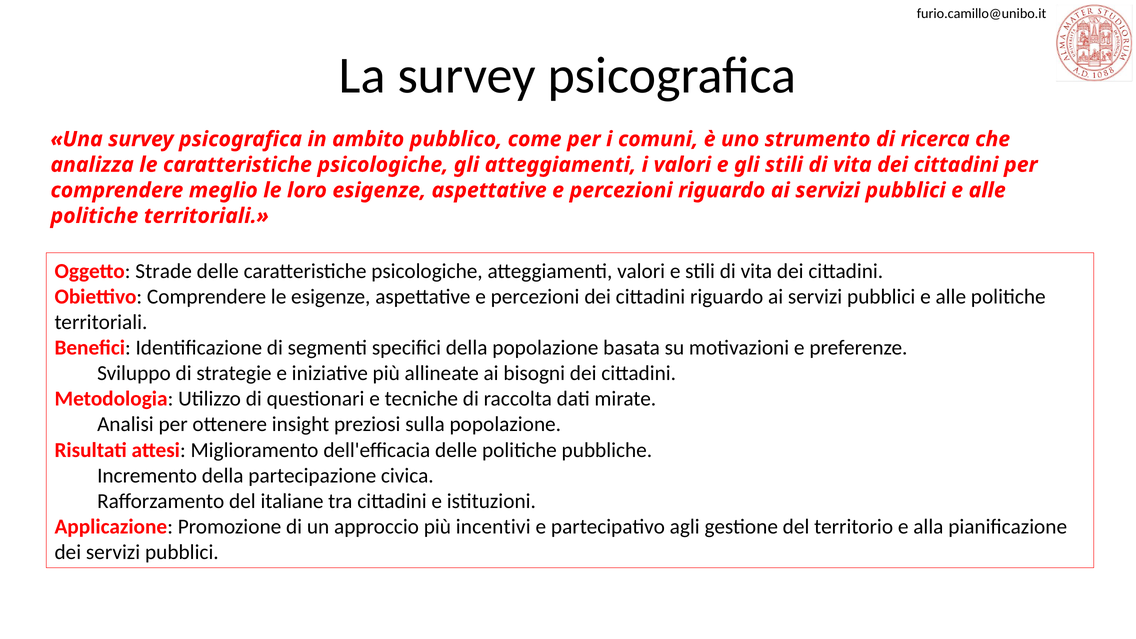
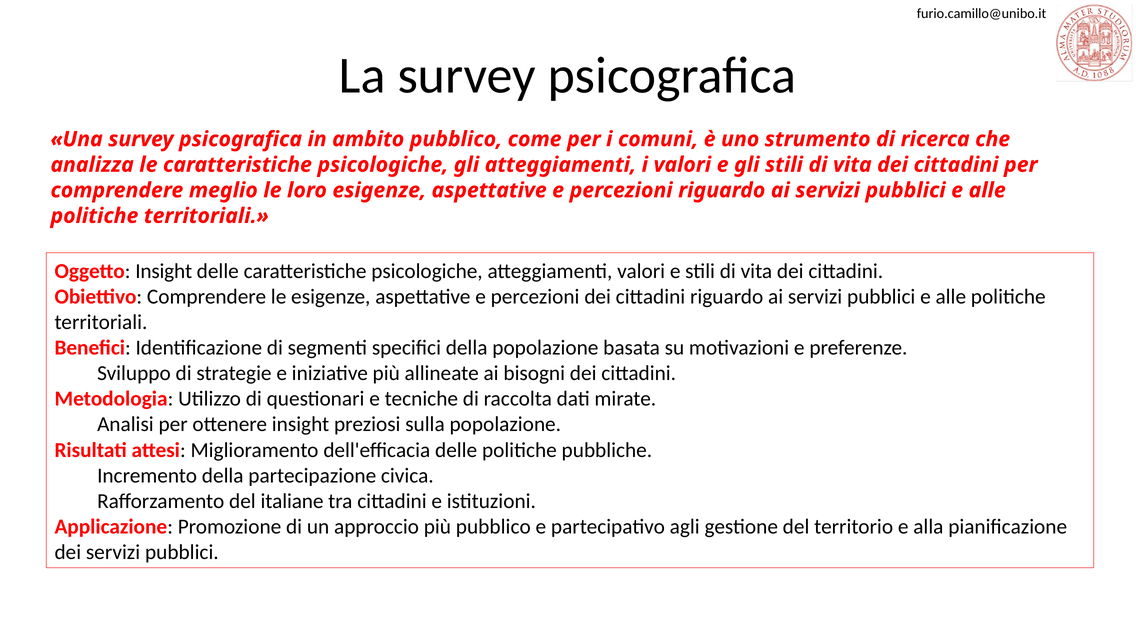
Oggetto Strade: Strade -> Insight
più incentivi: incentivi -> pubblico
